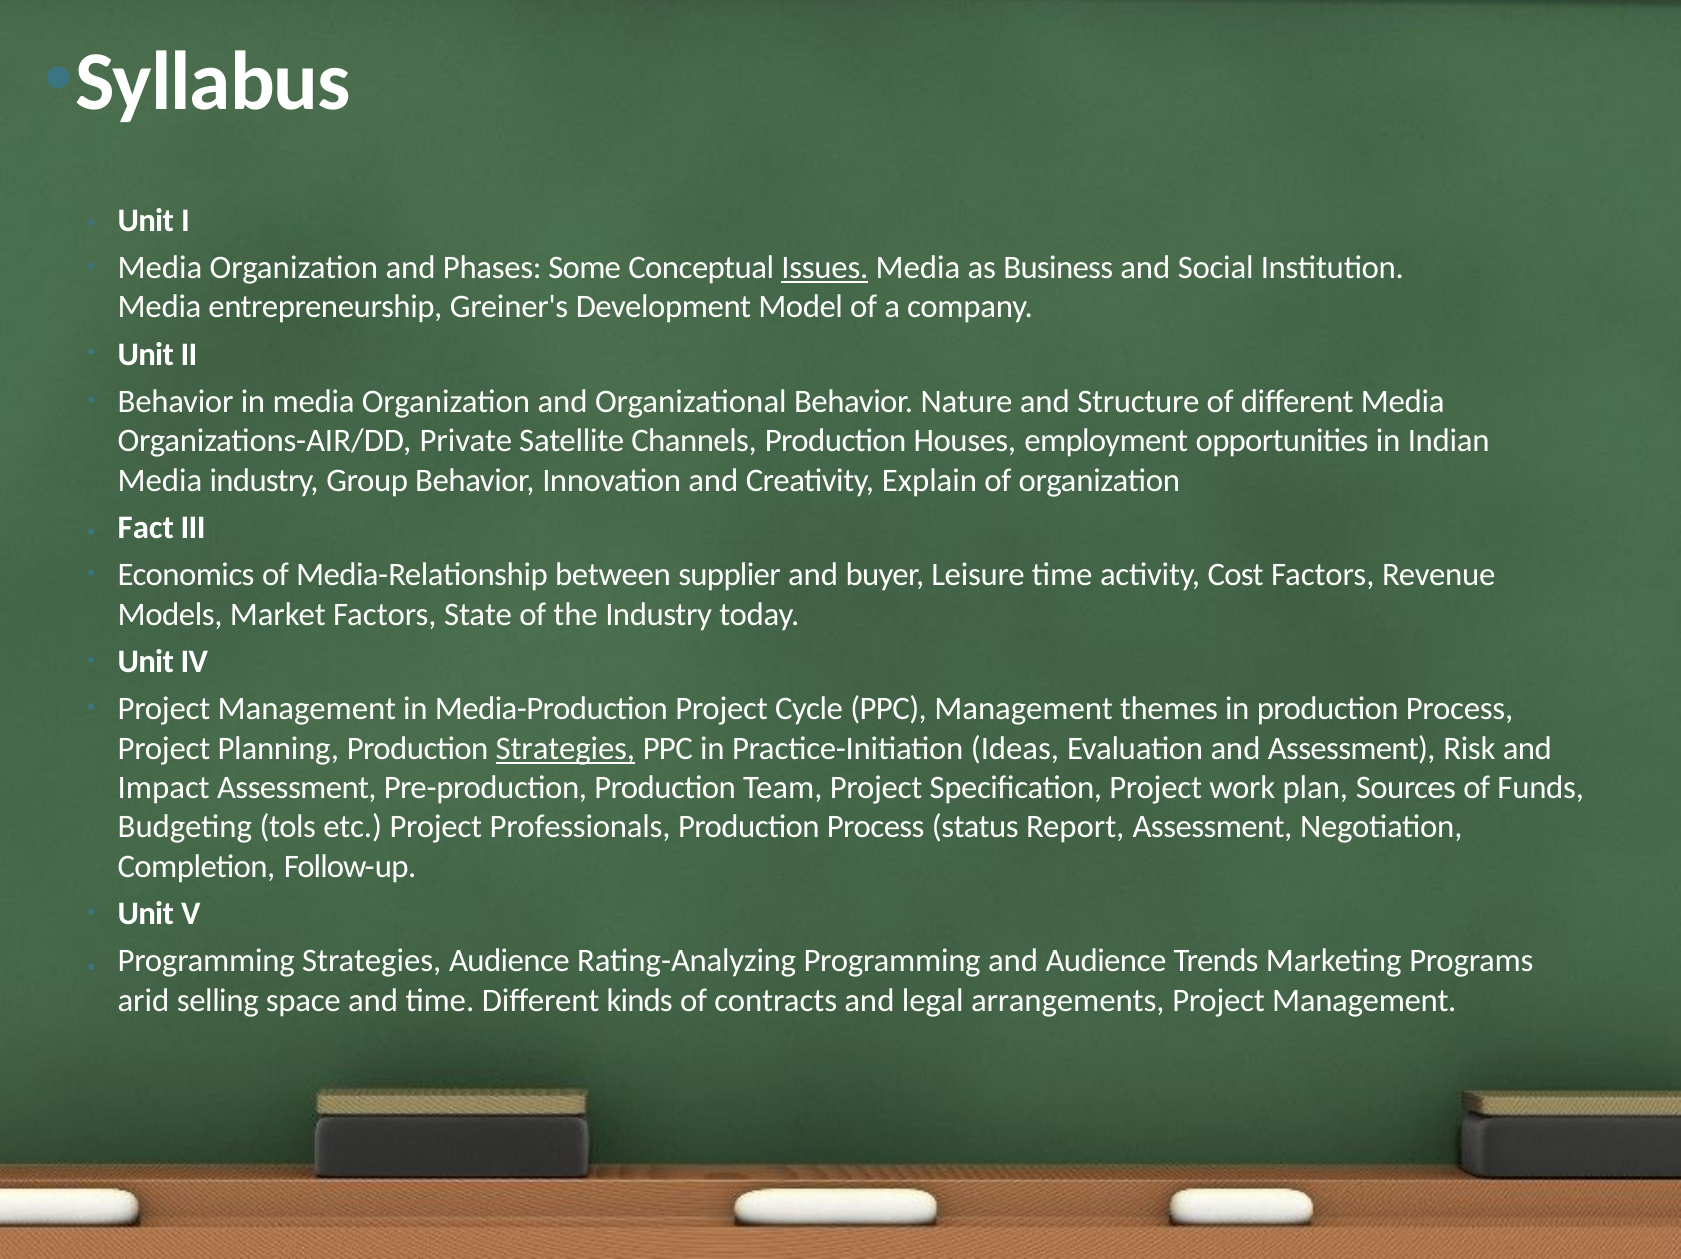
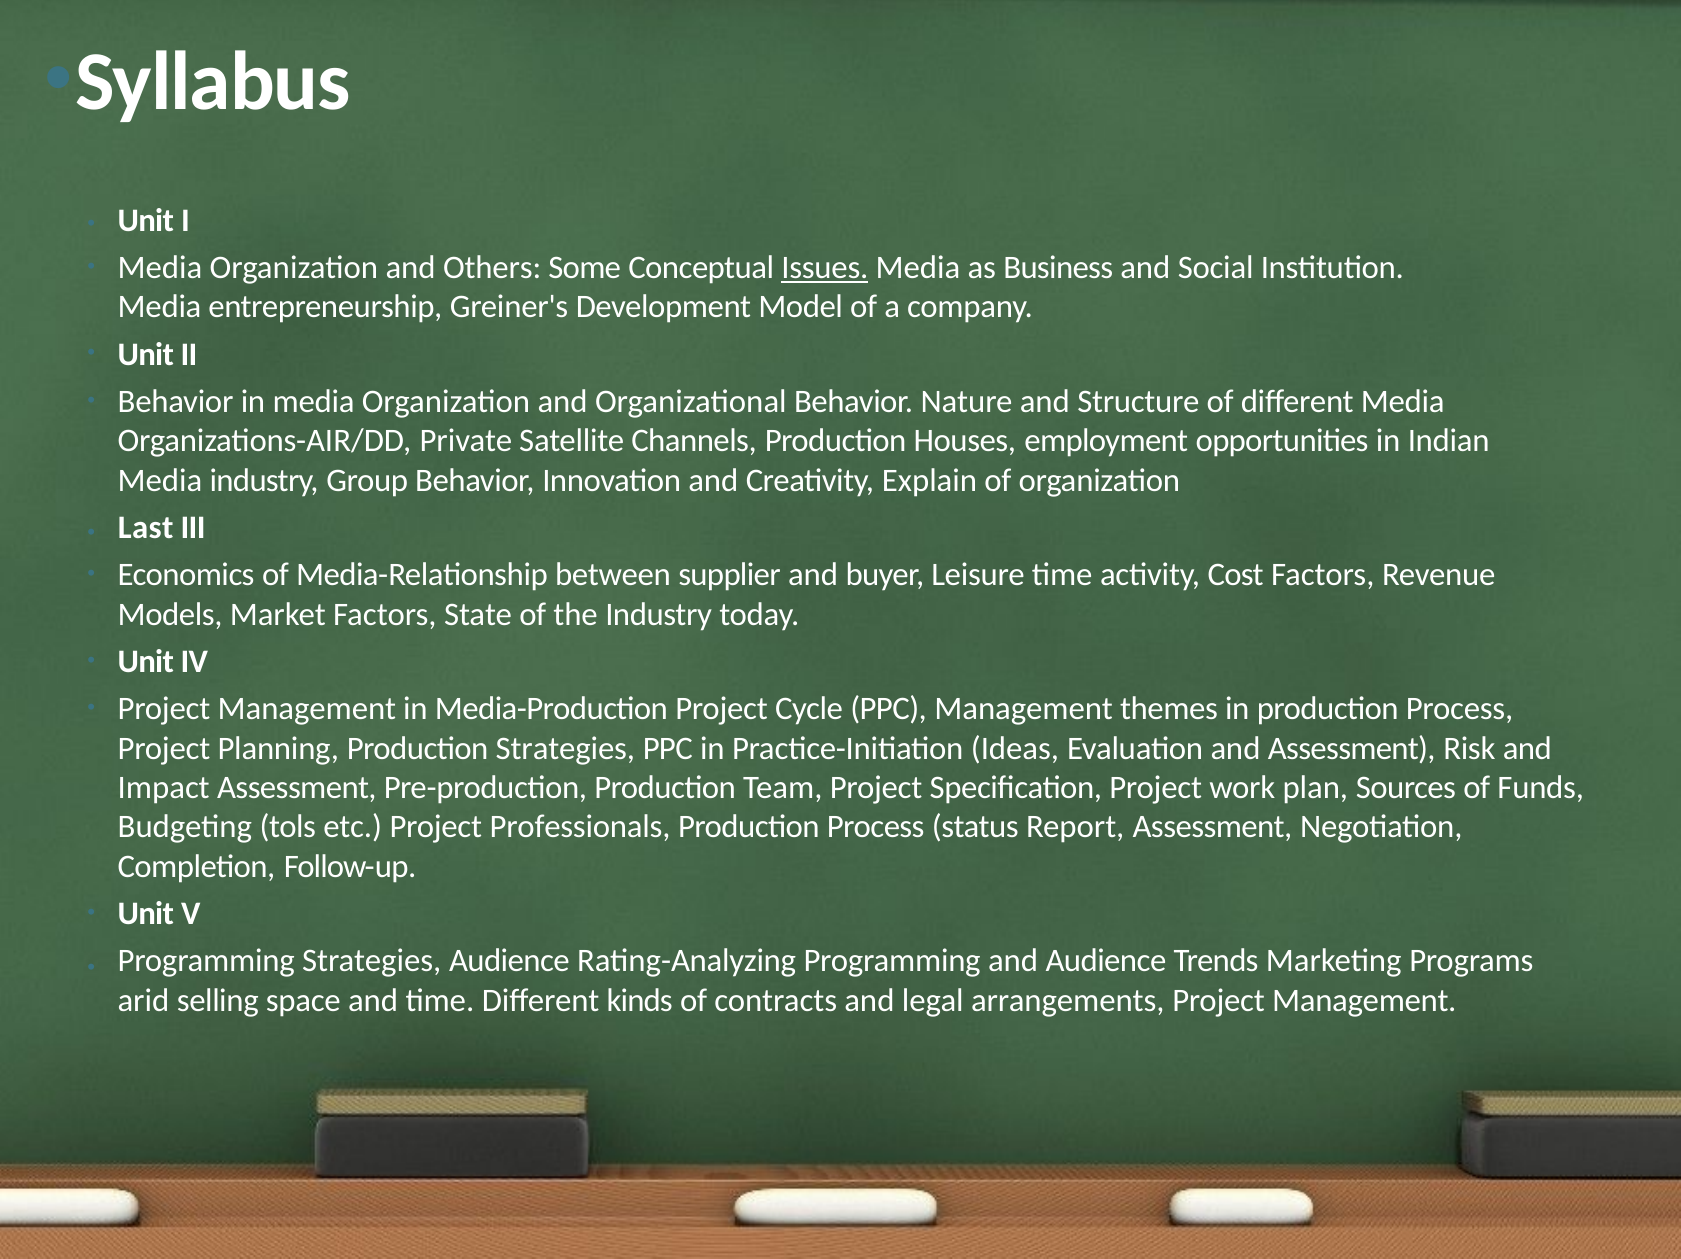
Phases: Phases -> Others
Fact: Fact -> Last
Strategies at (565, 749) underline: present -> none
